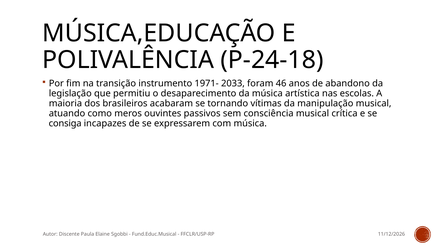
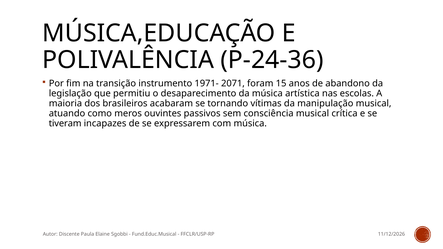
P-24-18: P-24-18 -> P-24-36
2033: 2033 -> 2071
46: 46 -> 15
consiga: consiga -> tiveram
